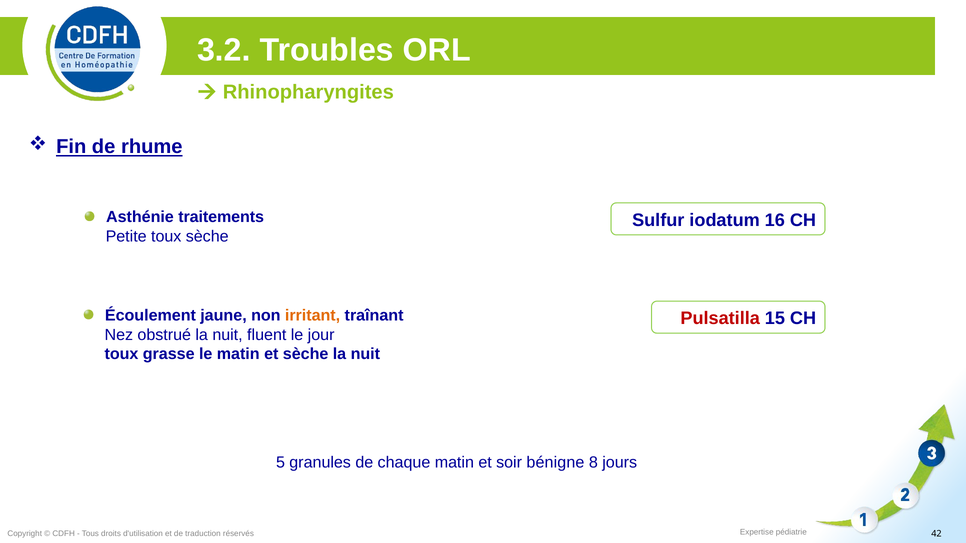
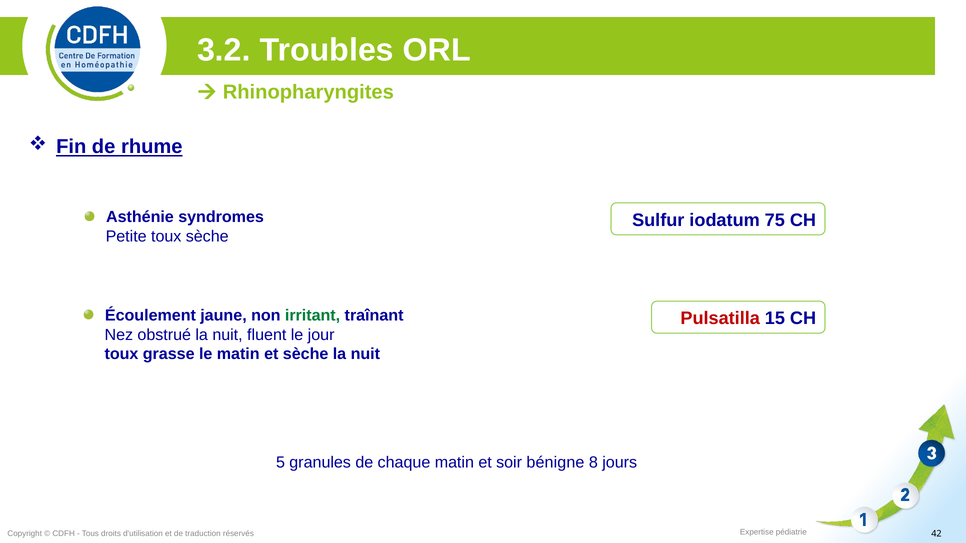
traitements: traitements -> syndromes
16: 16 -> 75
irritant colour: orange -> green
